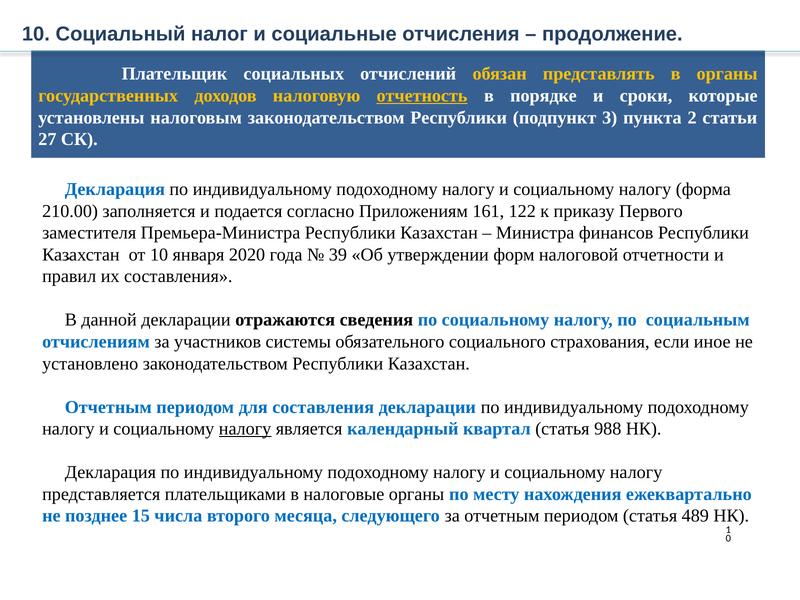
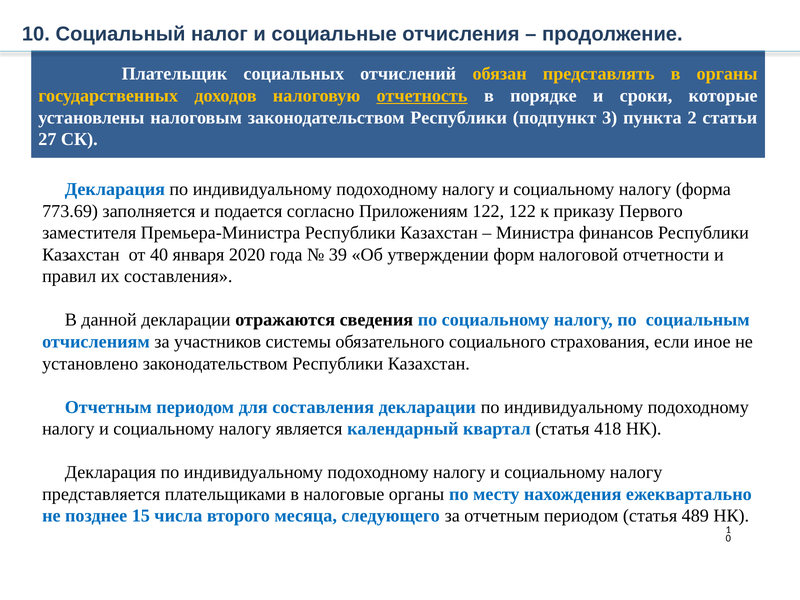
210.00: 210.00 -> 773.69
Приложениям 161: 161 -> 122
от 10: 10 -> 40
налогу at (245, 429) underline: present -> none
988: 988 -> 418
